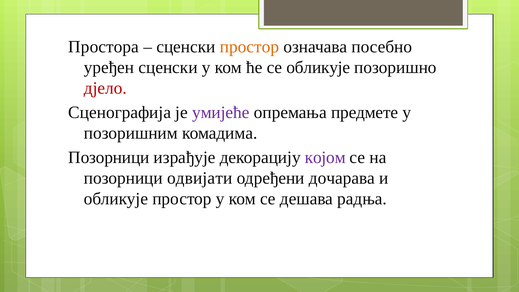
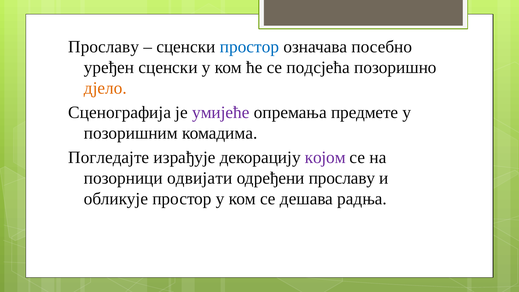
Простора at (104, 47): Простора -> Прославу
простор at (250, 47) colour: orange -> blue
се обликује: обликује -> подсјећа
дјело colour: red -> orange
Позорници at (109, 157): Позорници -> Погледајте
одређени дочарава: дочарава -> прославу
